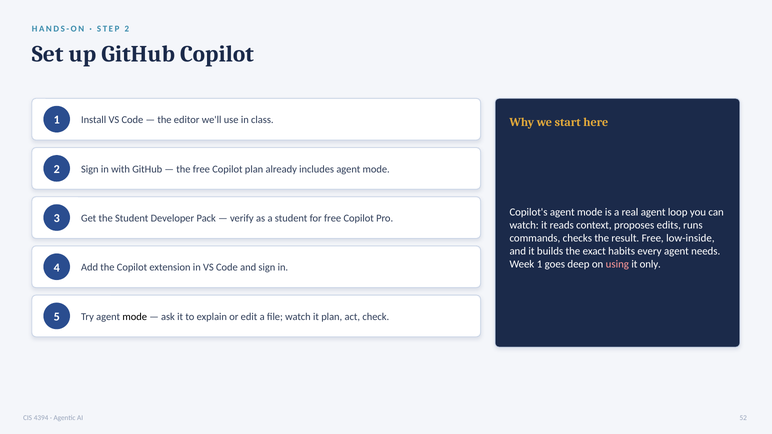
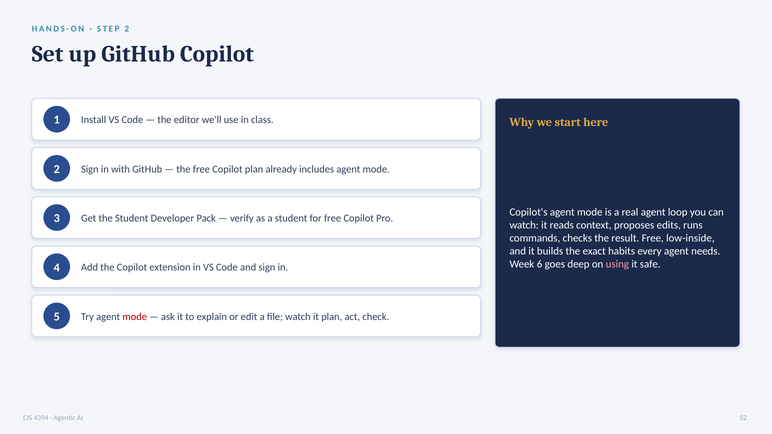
Week 1: 1 -> 6
only: only -> safe
mode at (135, 317) colour: black -> red
